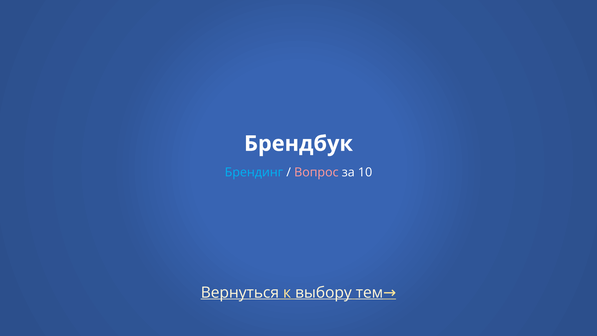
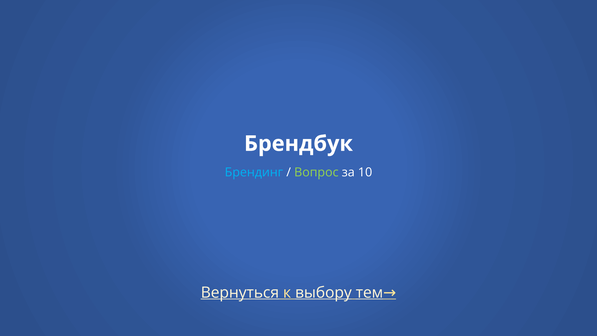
Вопрос colour: pink -> light green
